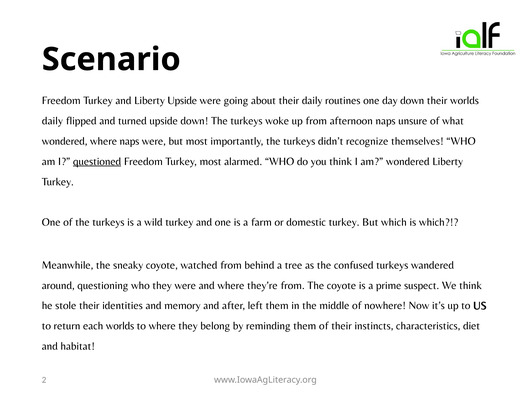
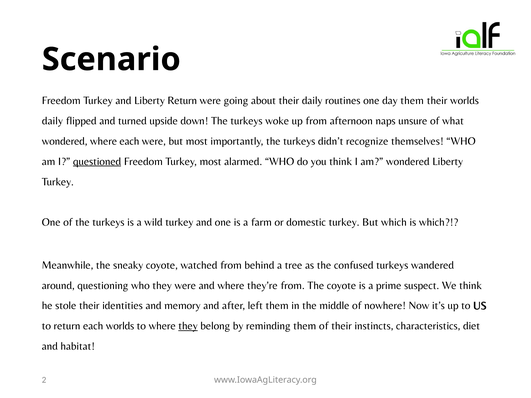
Liberty Upside: Upside -> Return
day down: down -> them
where naps: naps -> each
they at (188, 326) underline: none -> present
